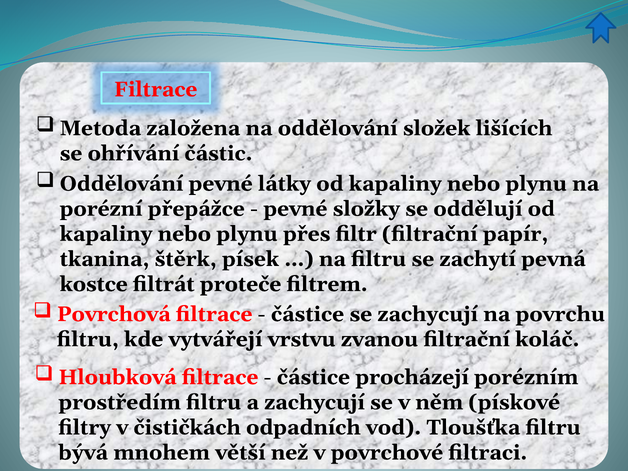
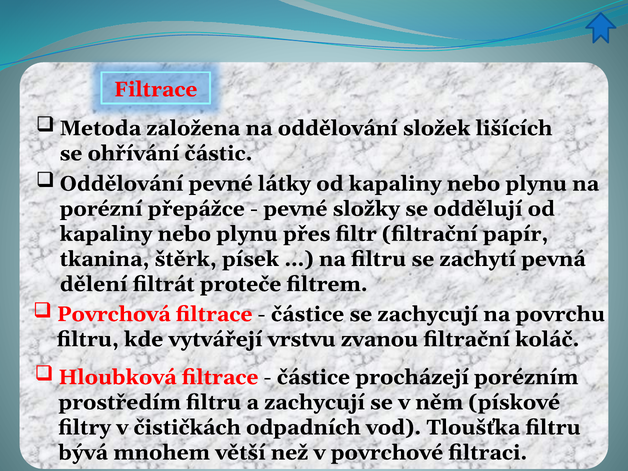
kostce: kostce -> dělení
